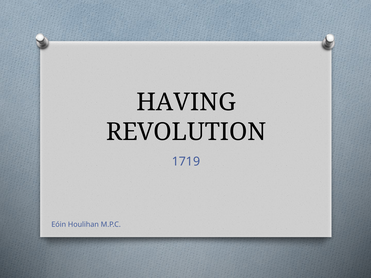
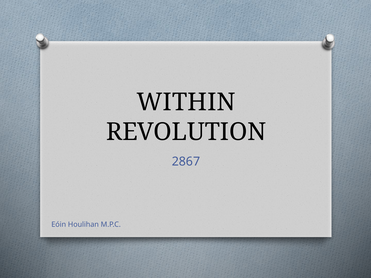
HAVING: HAVING -> WITHIN
1719: 1719 -> 2867
